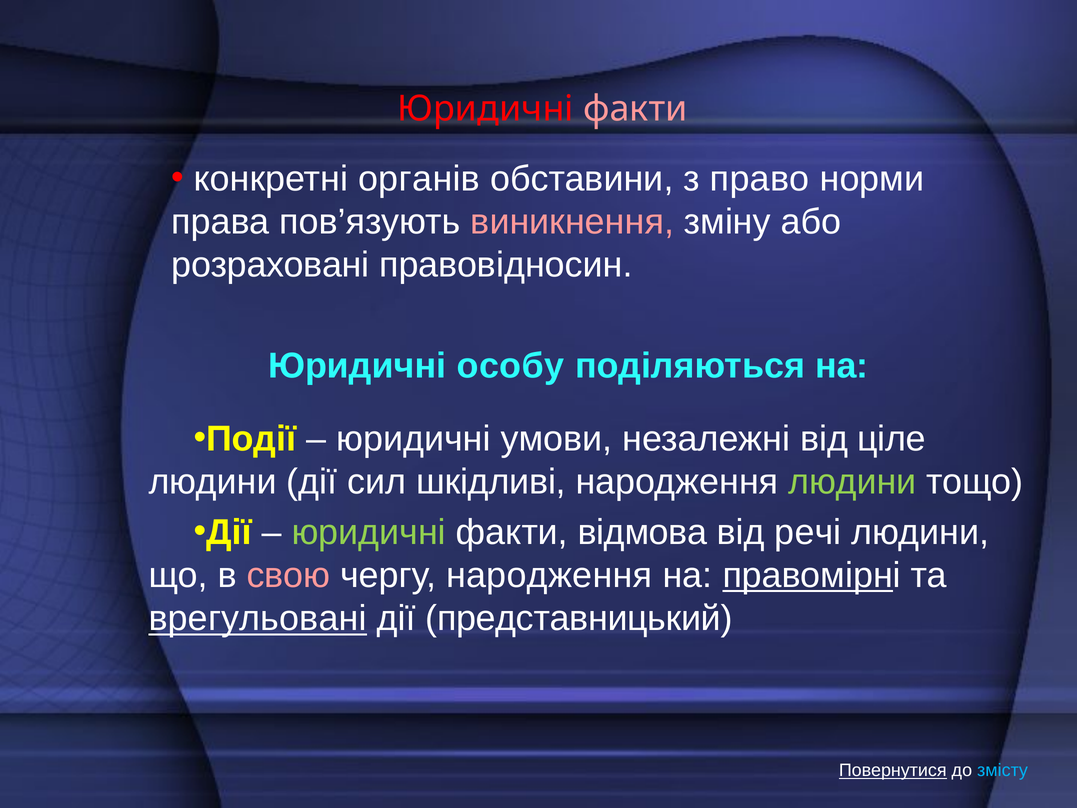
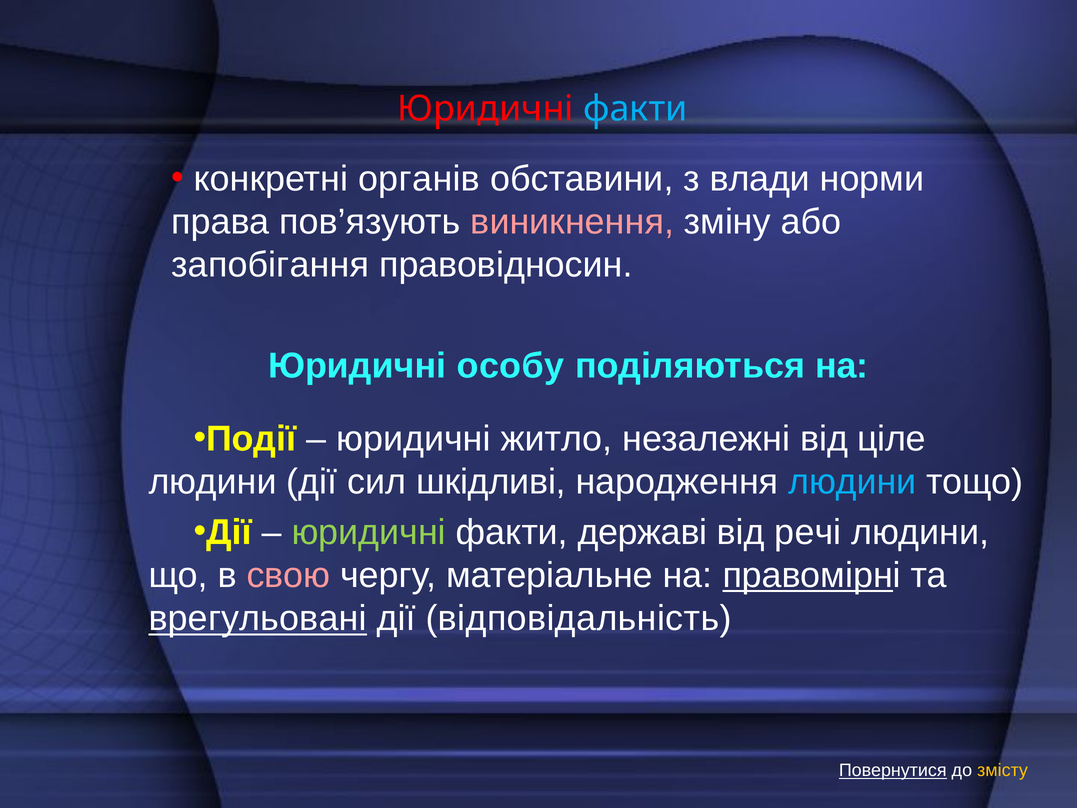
факти at (635, 109) colour: pink -> light blue
право: право -> влади
розраховані: розраховані -> запобігання
умови: умови -> житло
людини at (852, 482) colour: light green -> light blue
відмова: відмова -> державі
чергу народження: народження -> матеріальне
представницький: представницький -> відповідальність
змісту colour: light blue -> yellow
